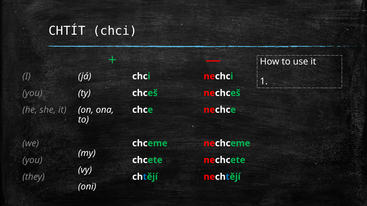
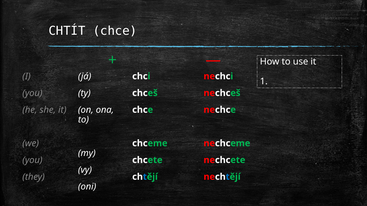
CHTÍT chci: chci -> chce
